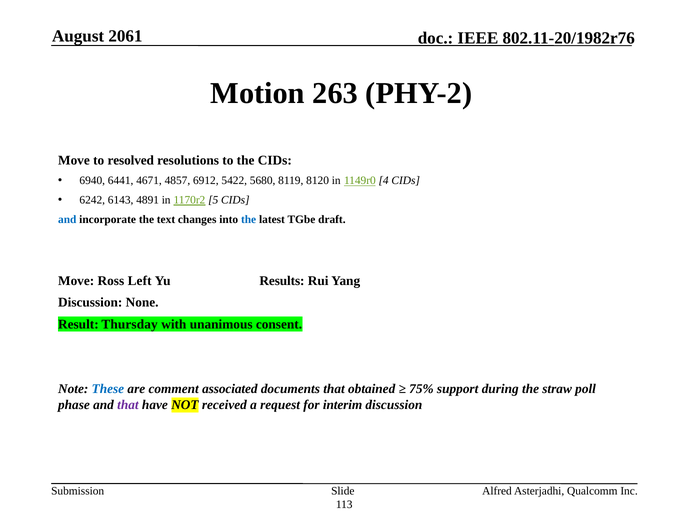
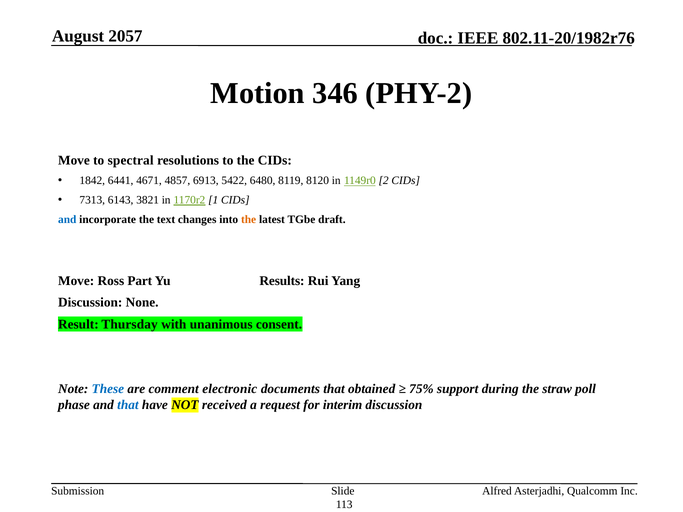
2061: 2061 -> 2057
263: 263 -> 346
resolved: resolved -> spectral
6940: 6940 -> 1842
6912: 6912 -> 6913
5680: 5680 -> 6480
4: 4 -> 2
6242: 6242 -> 7313
4891: 4891 -> 3821
5: 5 -> 1
the at (249, 219) colour: blue -> orange
Left: Left -> Part
associated: associated -> electronic
that at (128, 405) colour: purple -> blue
